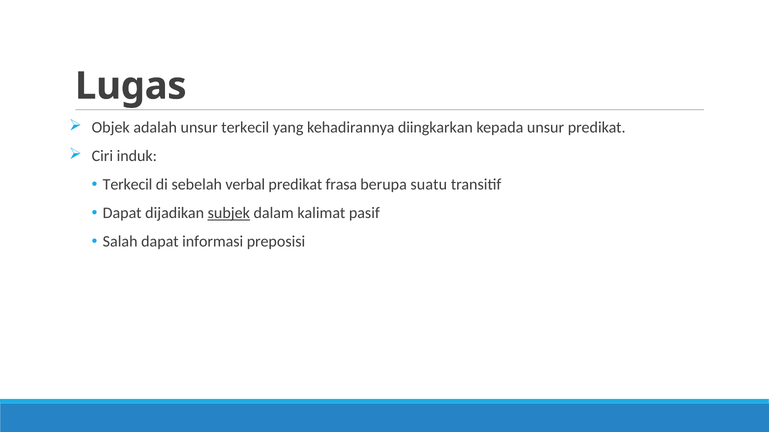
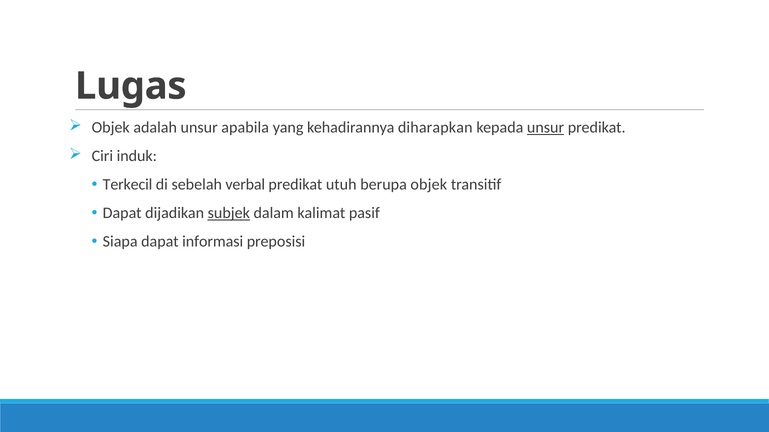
unsur terkecil: terkecil -> apabila
diingkarkan: diingkarkan -> diharapkan
unsur at (546, 128) underline: none -> present
frasa: frasa -> utuh
berupa suatu: suatu -> objek
Salah: Salah -> Siapa
